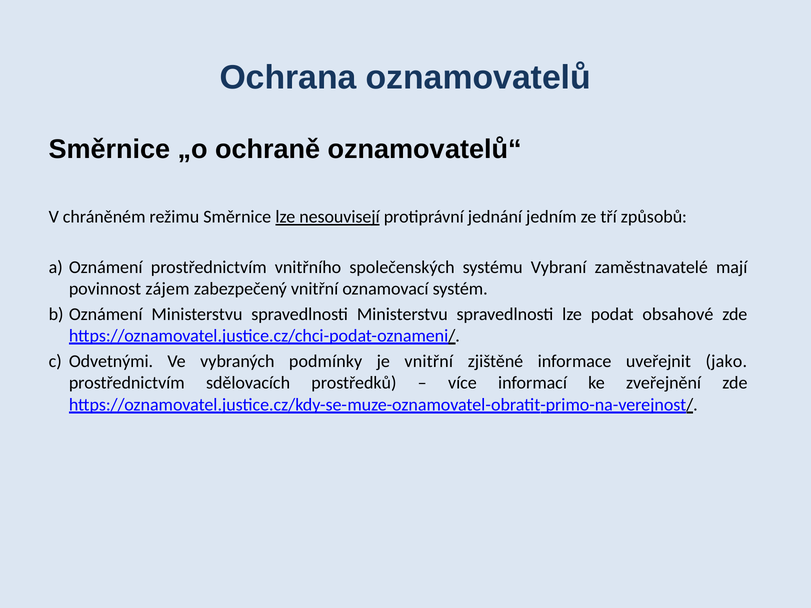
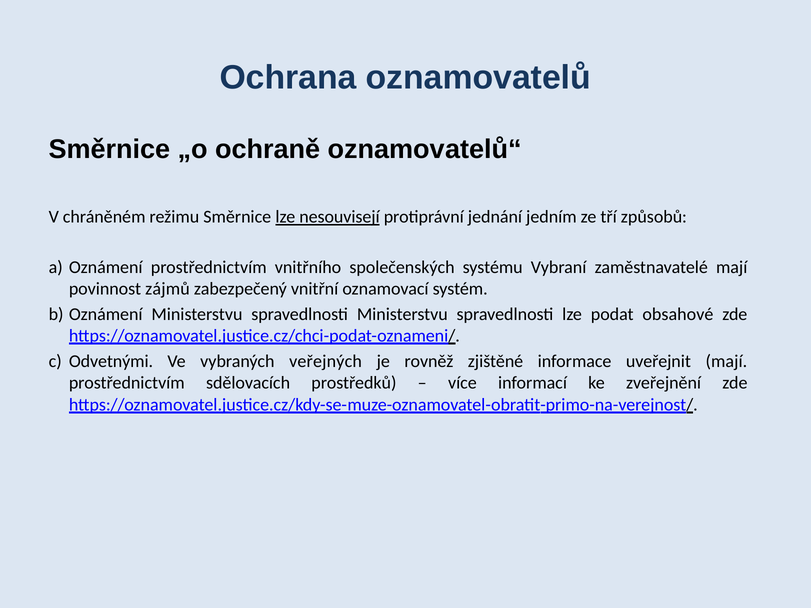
zájem: zájem -> zájmů
podmínky: podmínky -> veřejných
je vnitřní: vnitřní -> rovněž
uveřejnit jako: jako -> mají
